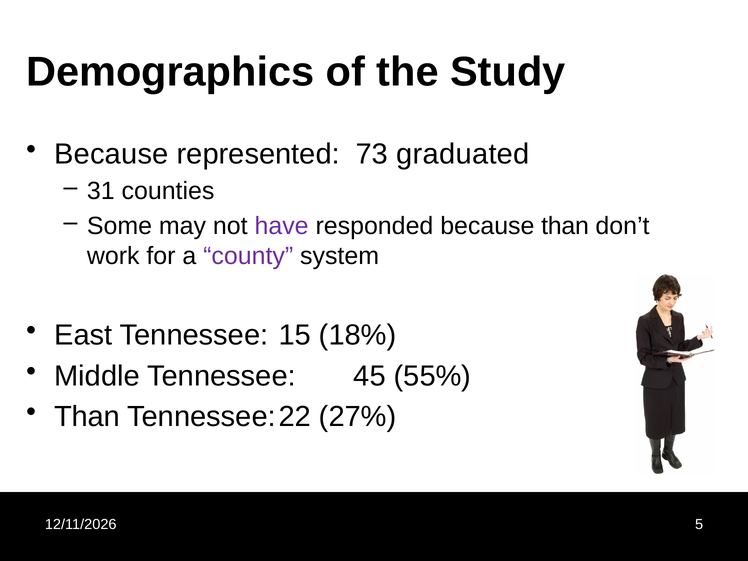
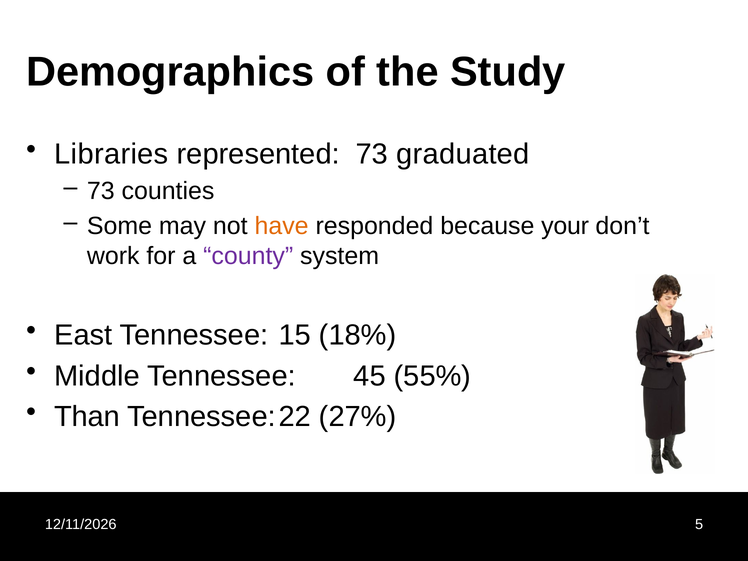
Because at (111, 154): Because -> Libraries
31 at (101, 191): 31 -> 73
have colour: purple -> orange
because than: than -> your
